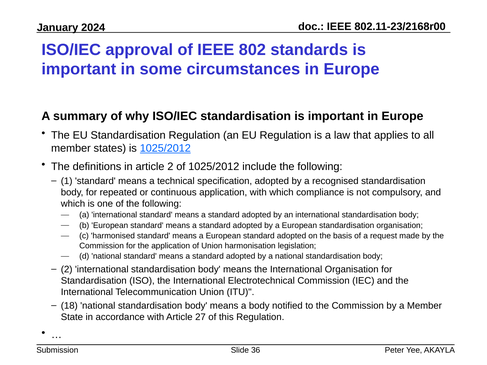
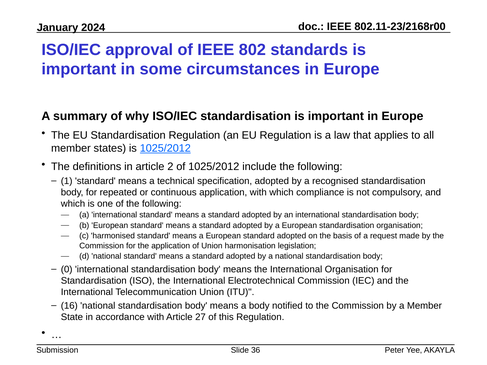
2 at (67, 269): 2 -> 0
18: 18 -> 16
